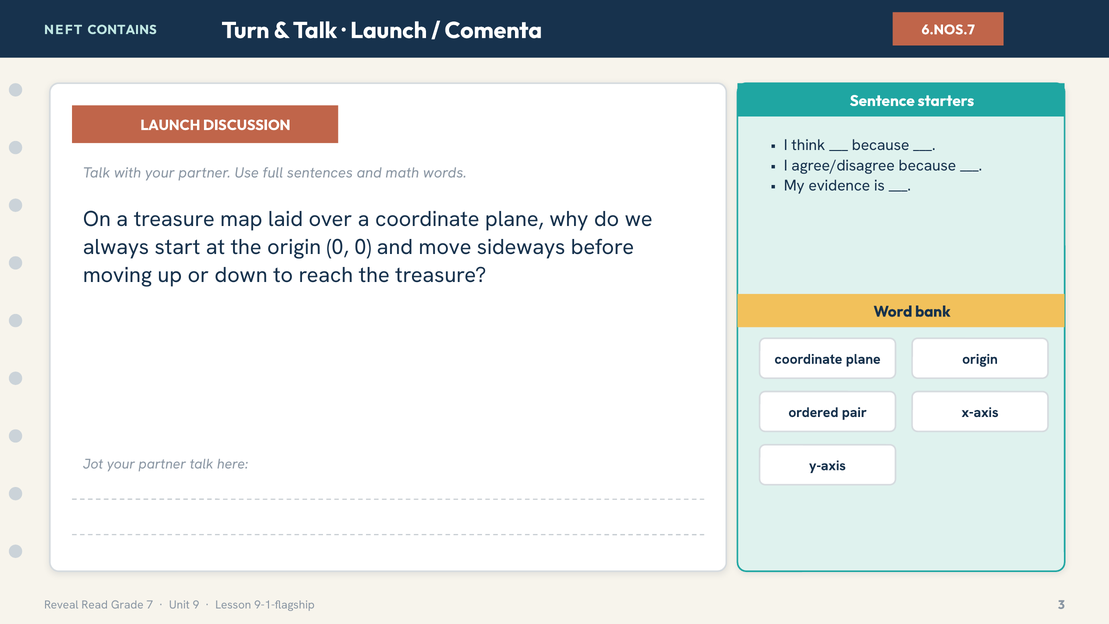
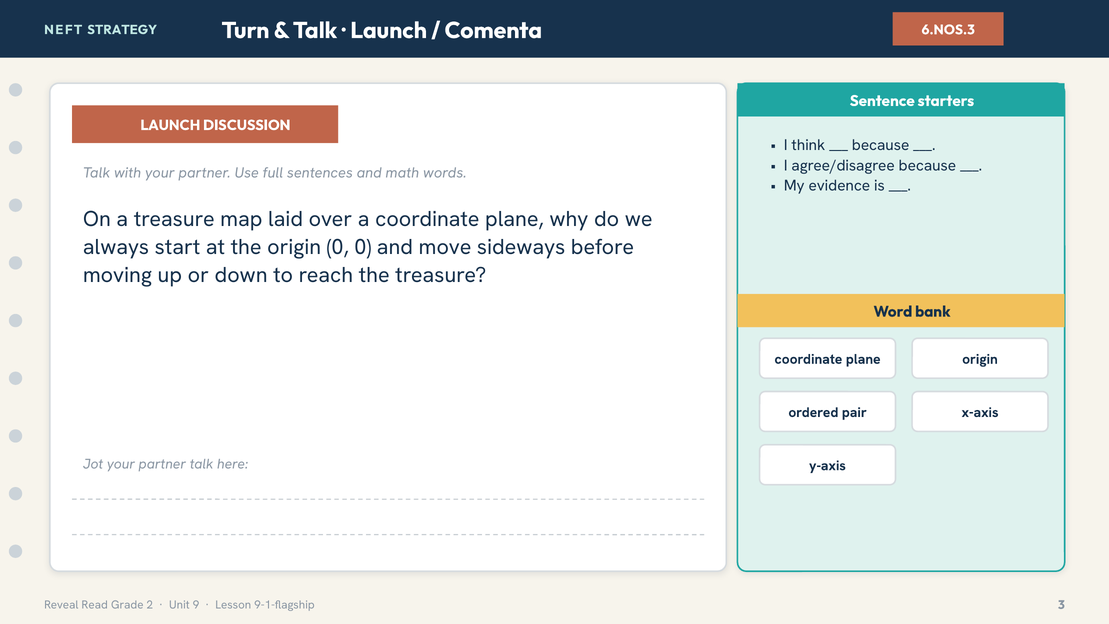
CONTAINS: CONTAINS -> STRATEGY
6.NOS.7: 6.NOS.7 -> 6.NOS.3
7: 7 -> 2
